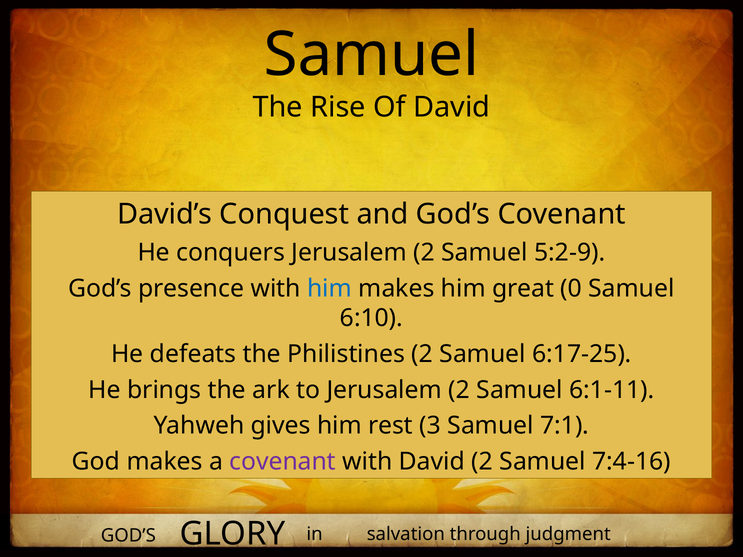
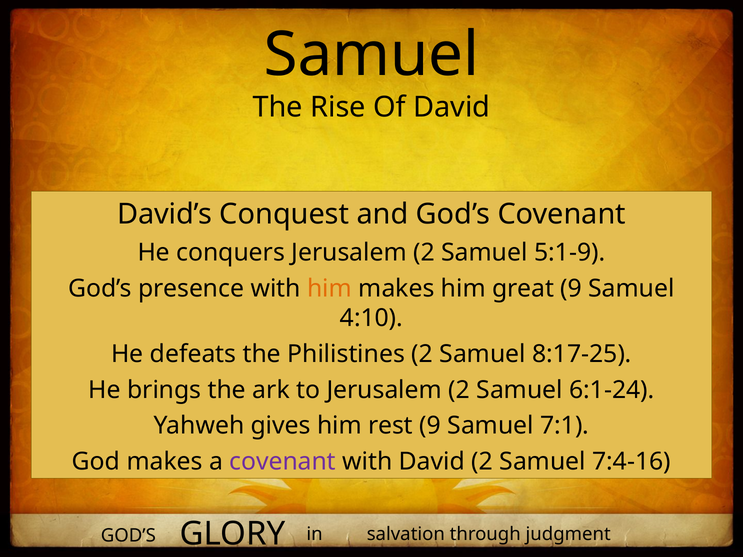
5:2-9: 5:2-9 -> 5:1-9
him at (330, 288) colour: blue -> orange
great 0: 0 -> 9
6:10: 6:10 -> 4:10
6:17-25: 6:17-25 -> 8:17-25
6:1-11: 6:1-11 -> 6:1-24
rest 3: 3 -> 9
